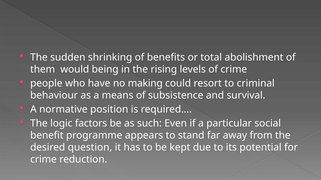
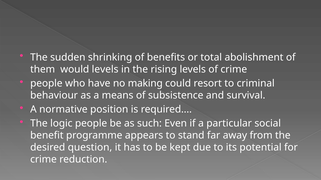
would being: being -> levels
logic factors: factors -> people
